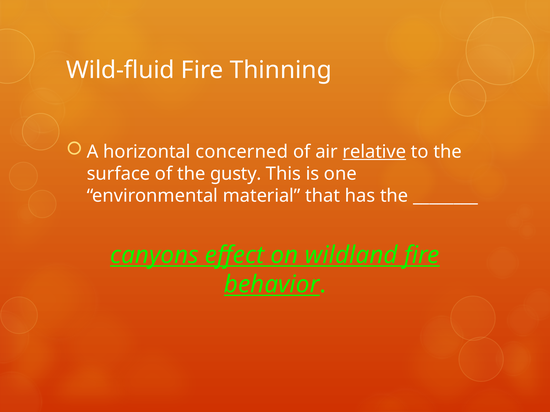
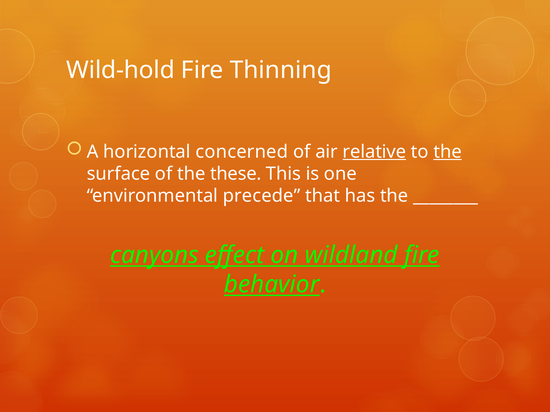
Wild-fluid: Wild-fluid -> Wild-hold
the at (448, 152) underline: none -> present
gusty: gusty -> these
material: material -> precede
